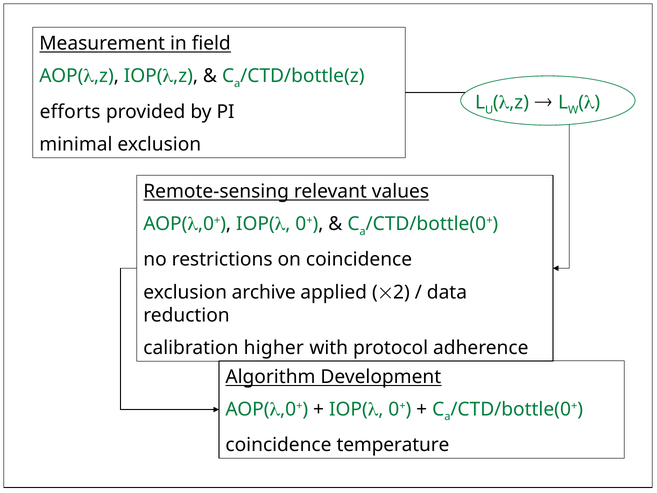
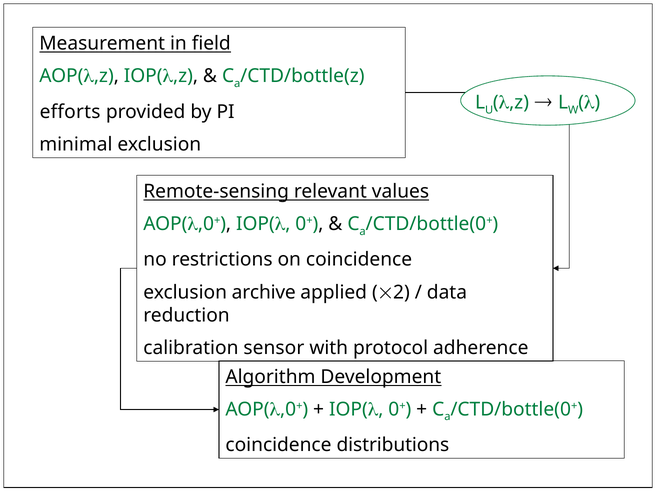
higher: higher -> sensor
temperature: temperature -> distributions
